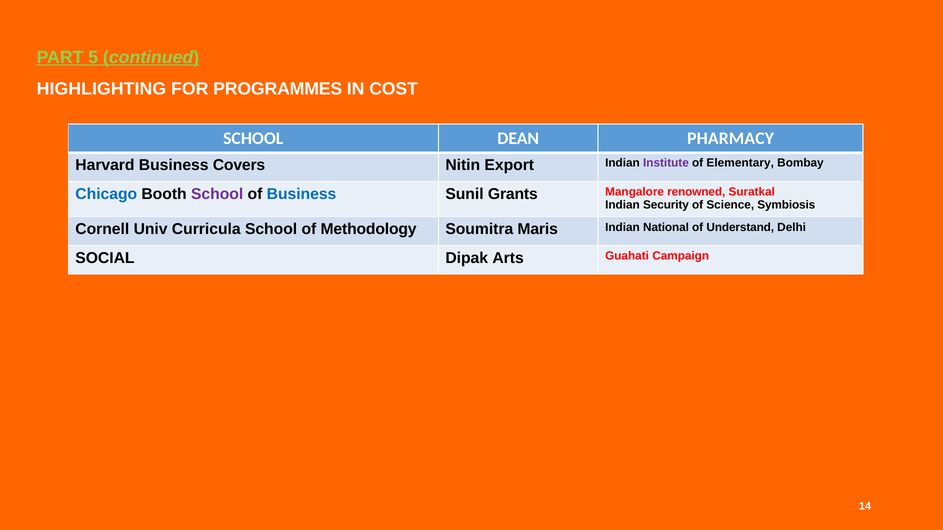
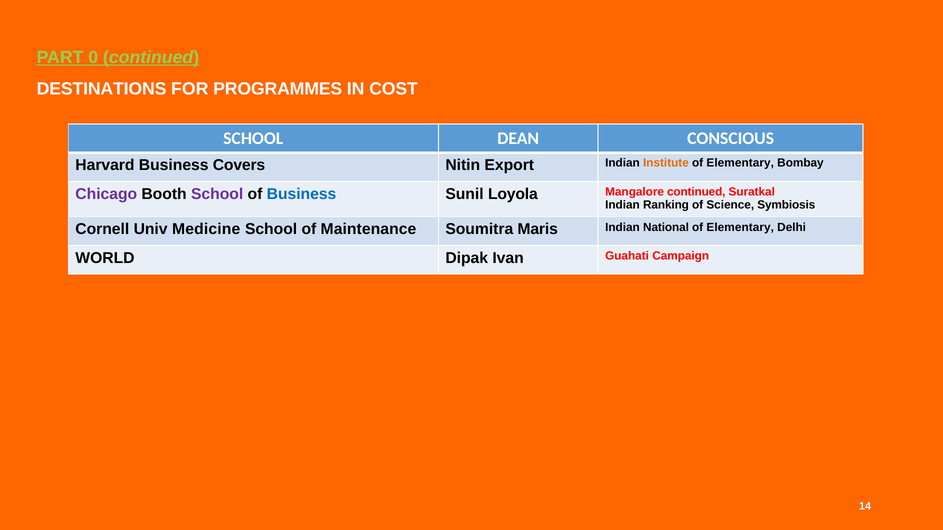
5: 5 -> 0
HIGHLIGHTING: HIGHLIGHTING -> DESTINATIONS
PHARMACY: PHARMACY -> CONSCIOUS
Institute colour: purple -> orange
Chicago colour: blue -> purple
Grants: Grants -> Loyola
Mangalore renowned: renowned -> continued
Security: Security -> Ranking
Curricula: Curricula -> Medicine
Methodology: Methodology -> Maintenance
Understand at (740, 227): Understand -> Elementary
SOCIAL: SOCIAL -> WORLD
Arts: Arts -> Ivan
